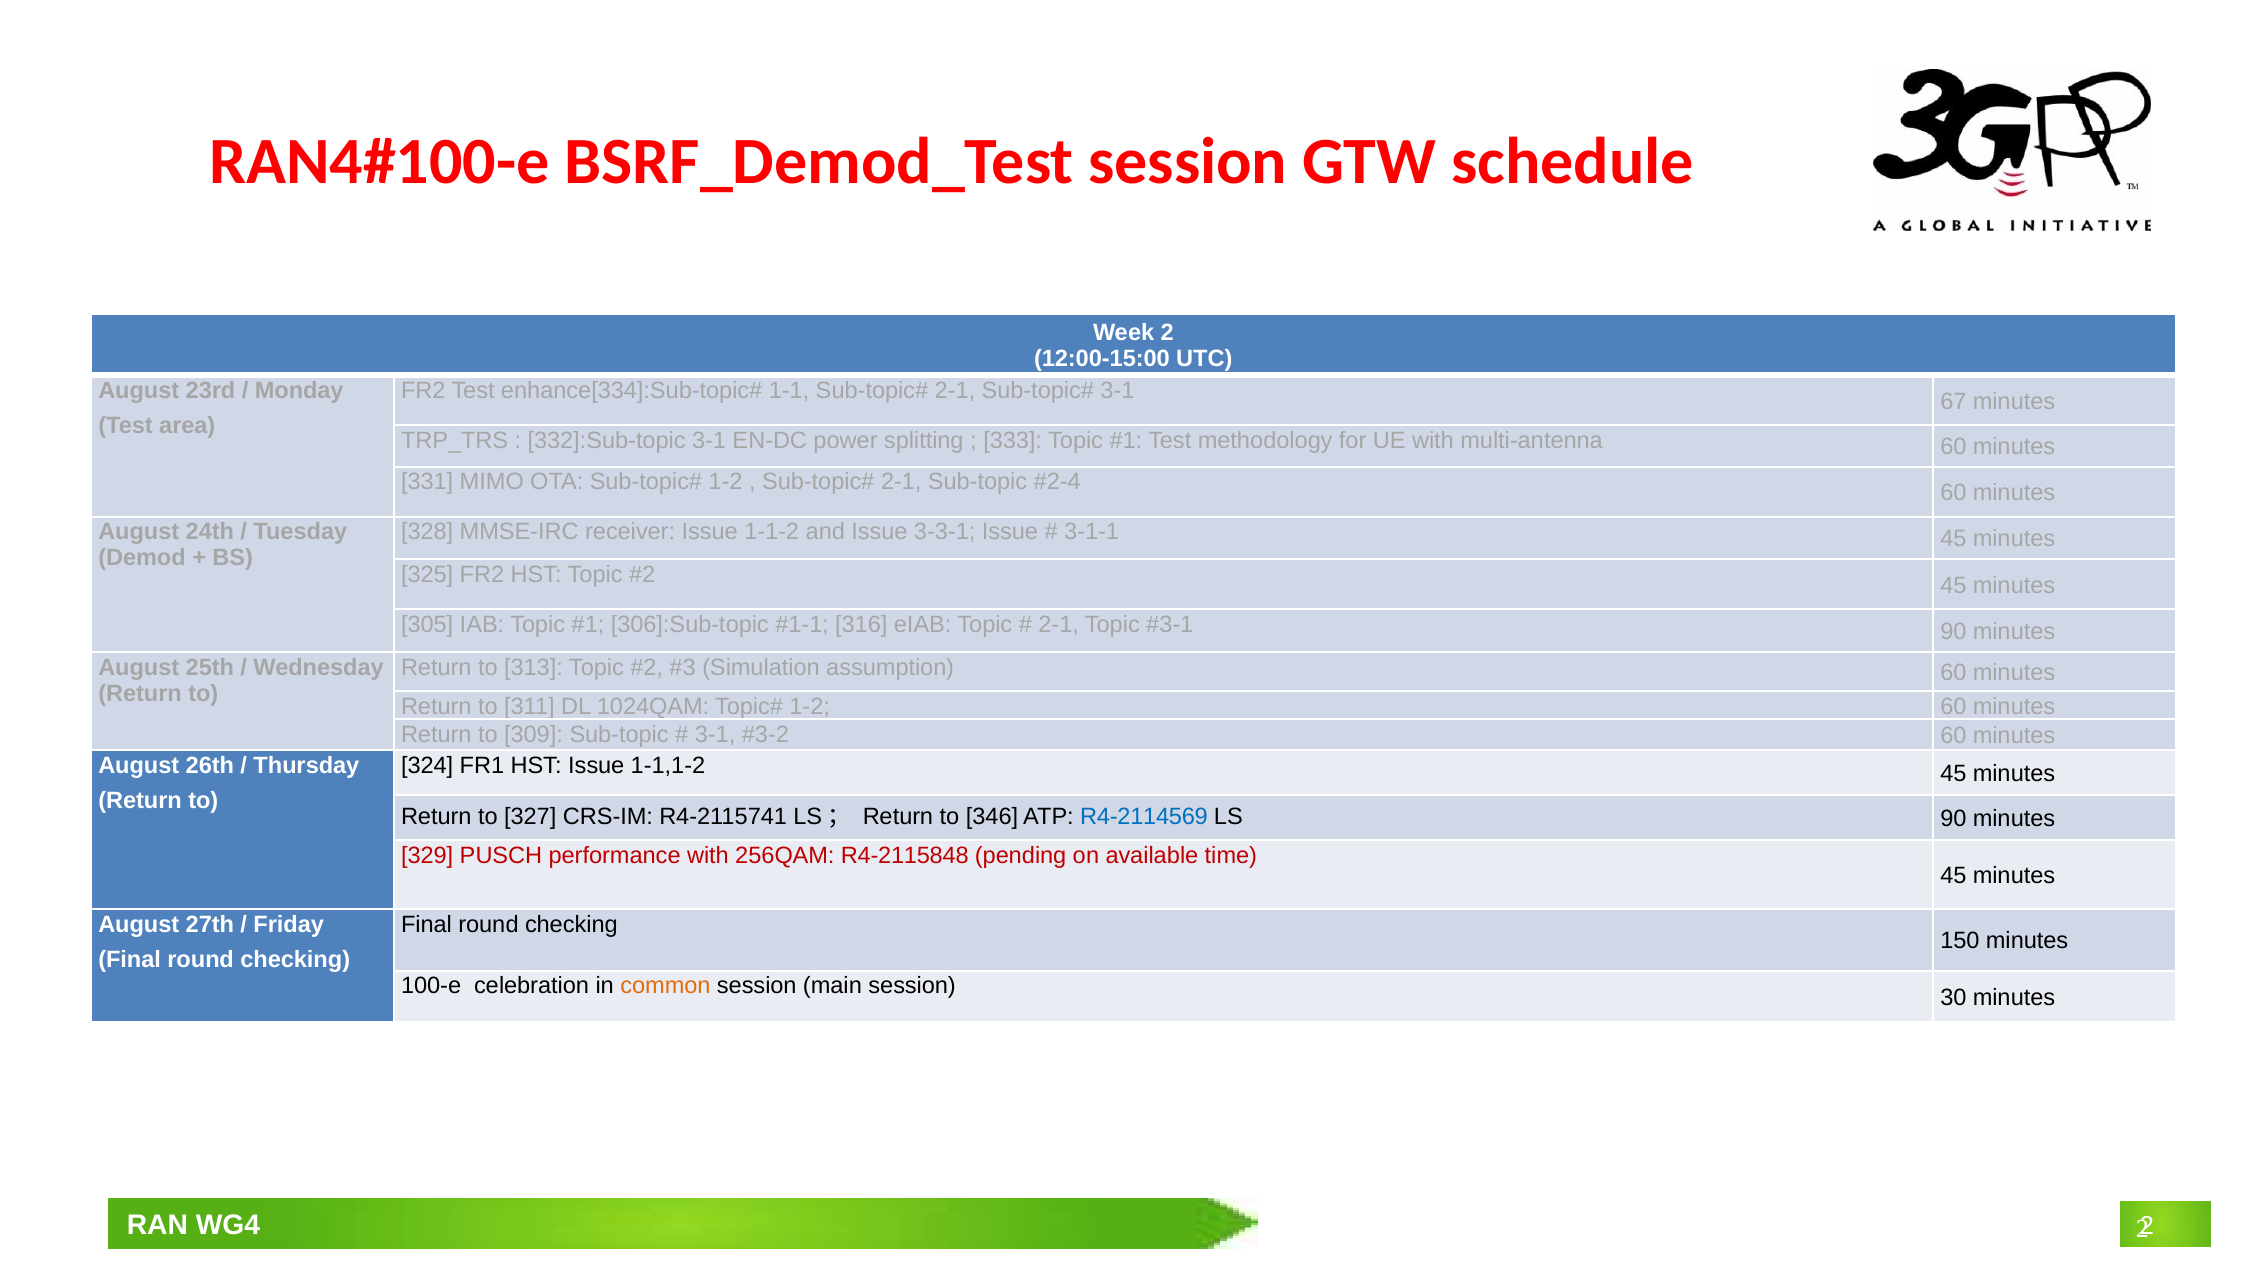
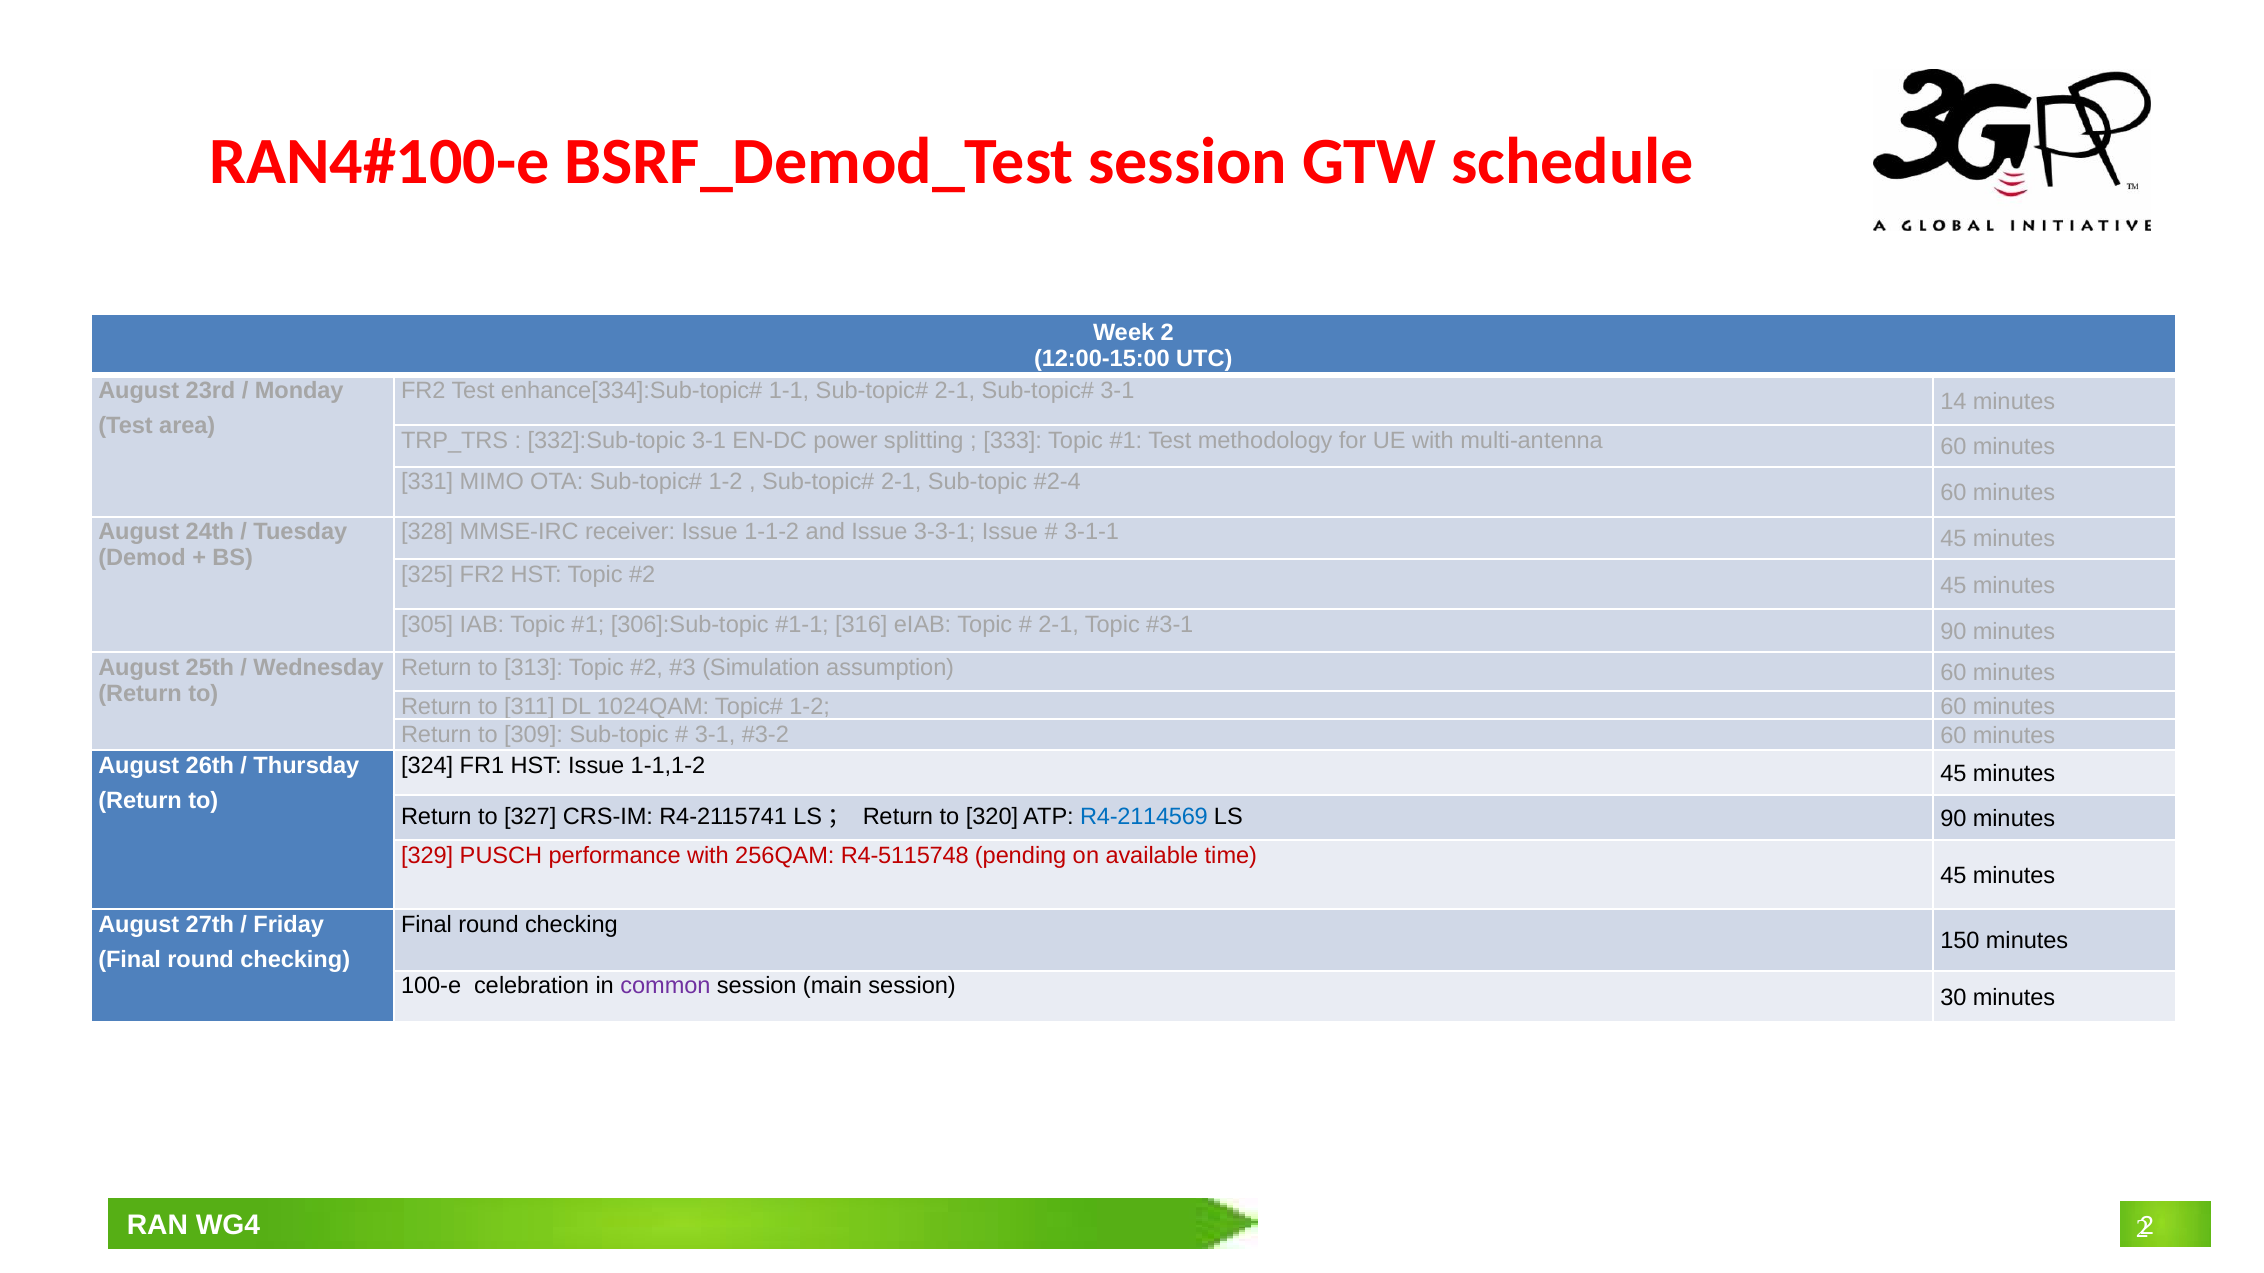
67: 67 -> 14
346: 346 -> 320
R4-2115848: R4-2115848 -> R4-5115748
common colour: orange -> purple
